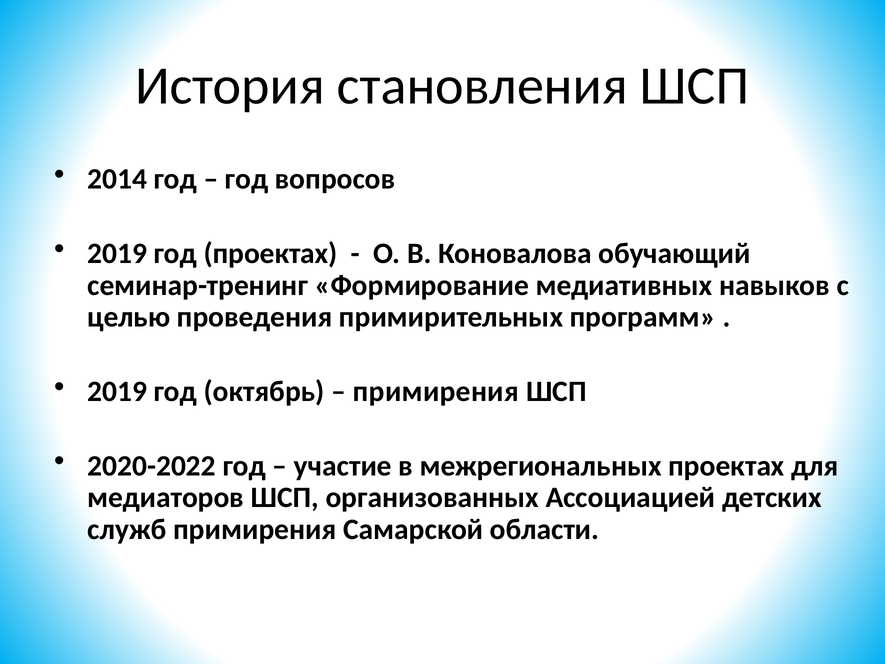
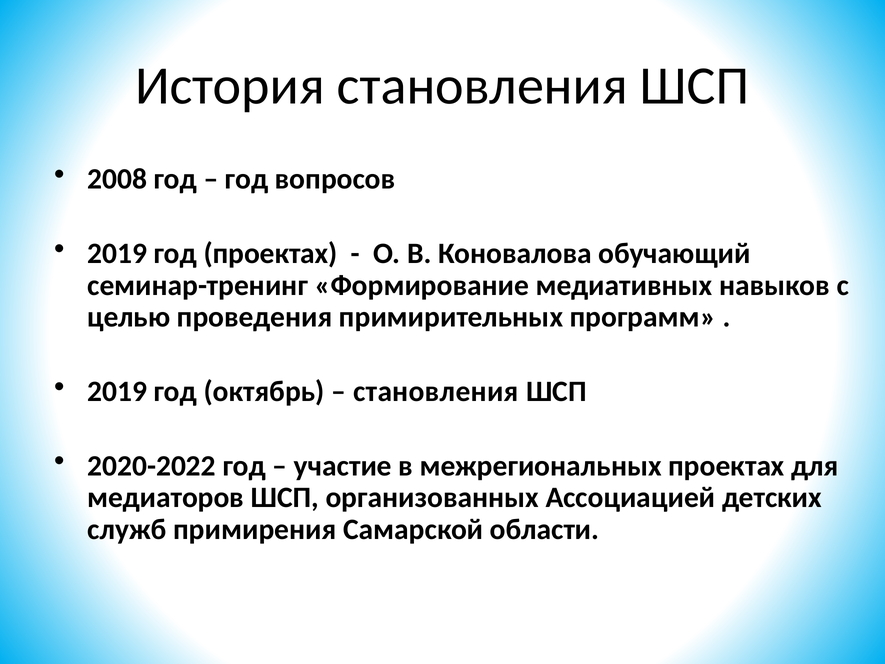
2014: 2014 -> 2008
примирения at (436, 391): примирения -> становления
